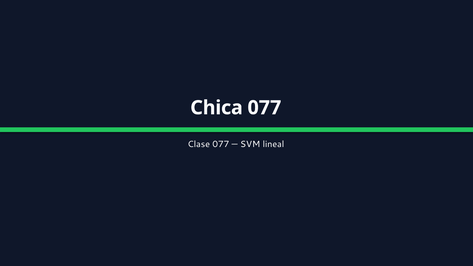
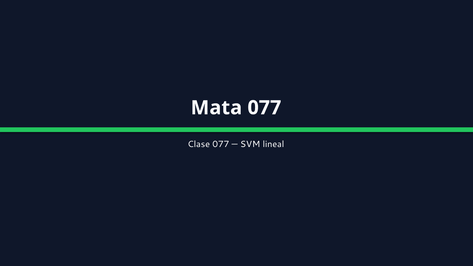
Chica: Chica -> Mata
